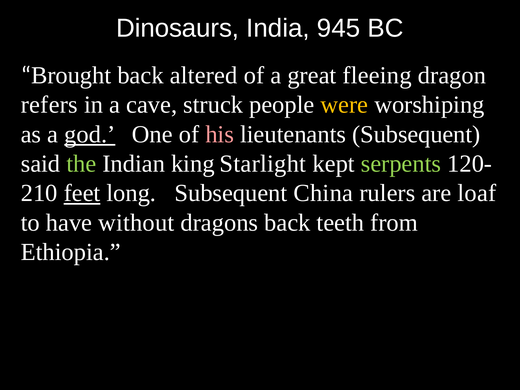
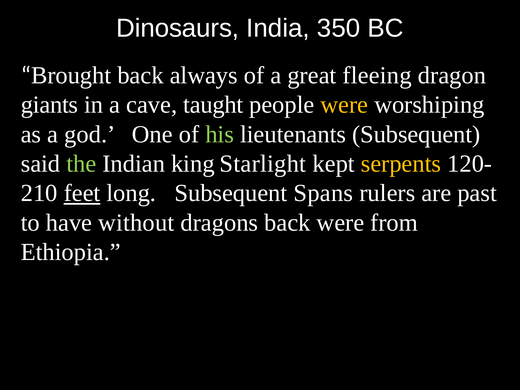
945: 945 -> 350
altered: altered -> always
refers: refers -> giants
struck: struck -> taught
god underline: present -> none
his colour: pink -> light green
serpents colour: light green -> yellow
China: China -> Spans
loaf: loaf -> past
back teeth: teeth -> were
